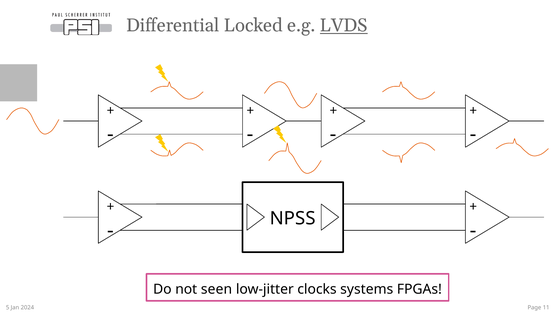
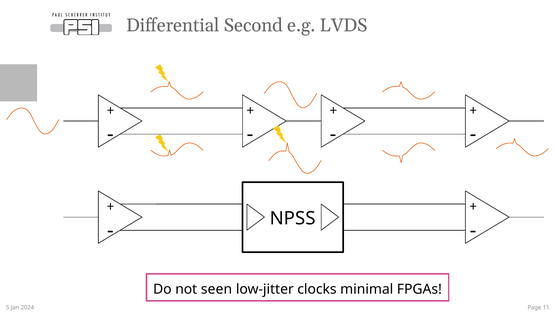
Locked: Locked -> Second
LVDS underline: present -> none
systems: systems -> minimal
